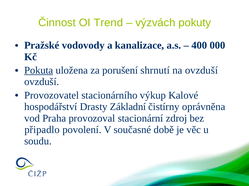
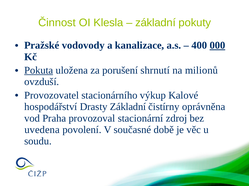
Trend: Trend -> Klesla
výzvách at (155, 23): výzvách -> základní
000 underline: none -> present
na ovzduší: ovzduší -> milionů
připadlo: připadlo -> uvedena
